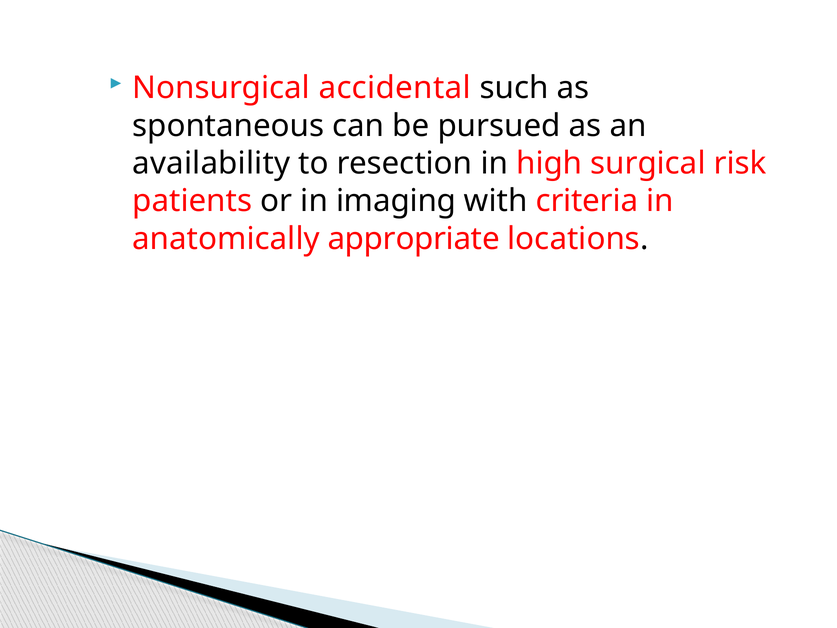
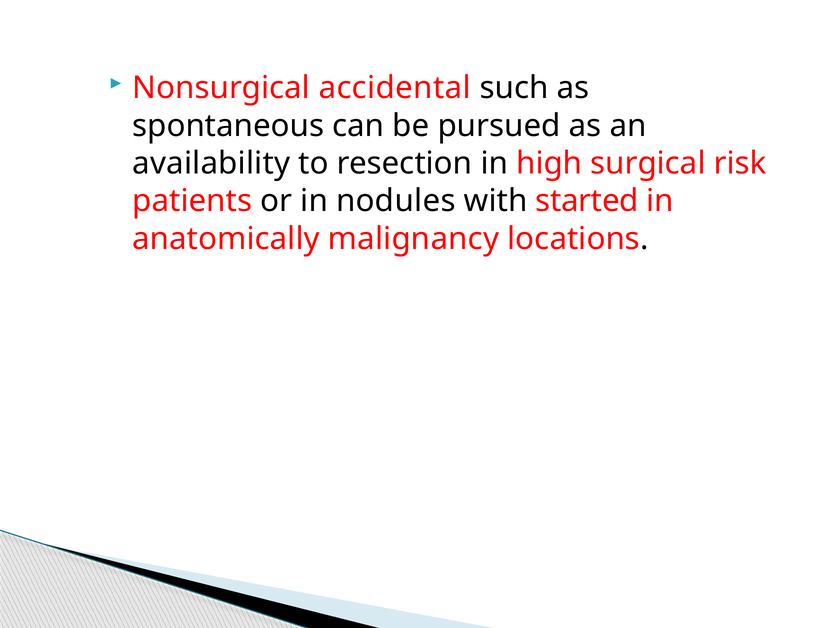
imaging: imaging -> nodules
criteria: criteria -> started
appropriate: appropriate -> malignancy
